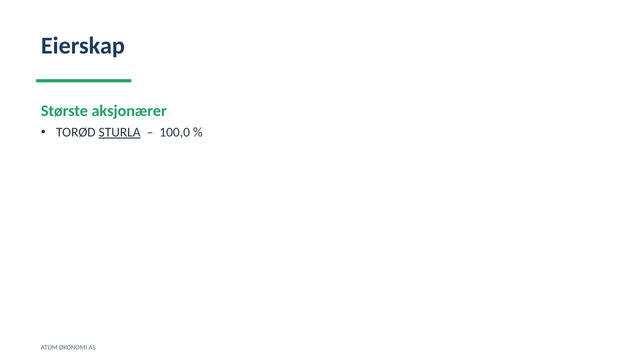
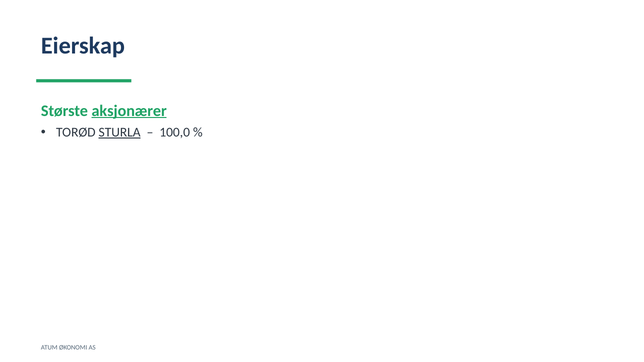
aksjonærer underline: none -> present
